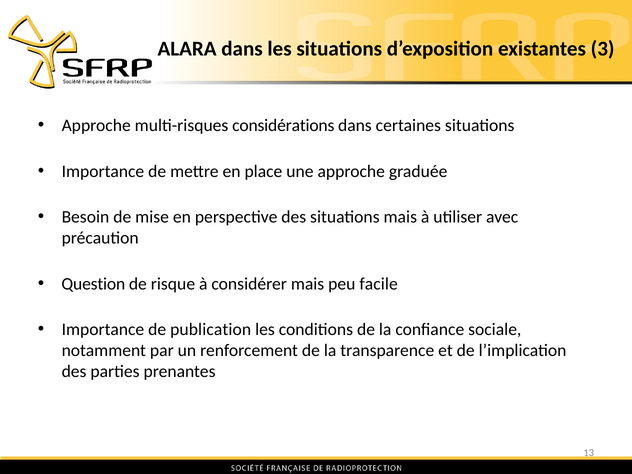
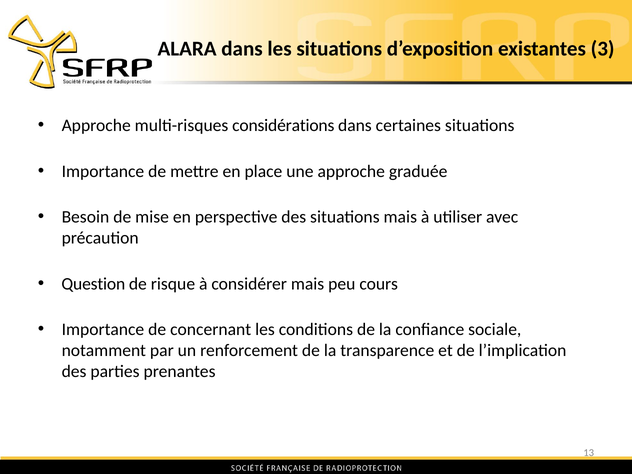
facile: facile -> cours
publication: publication -> concernant
